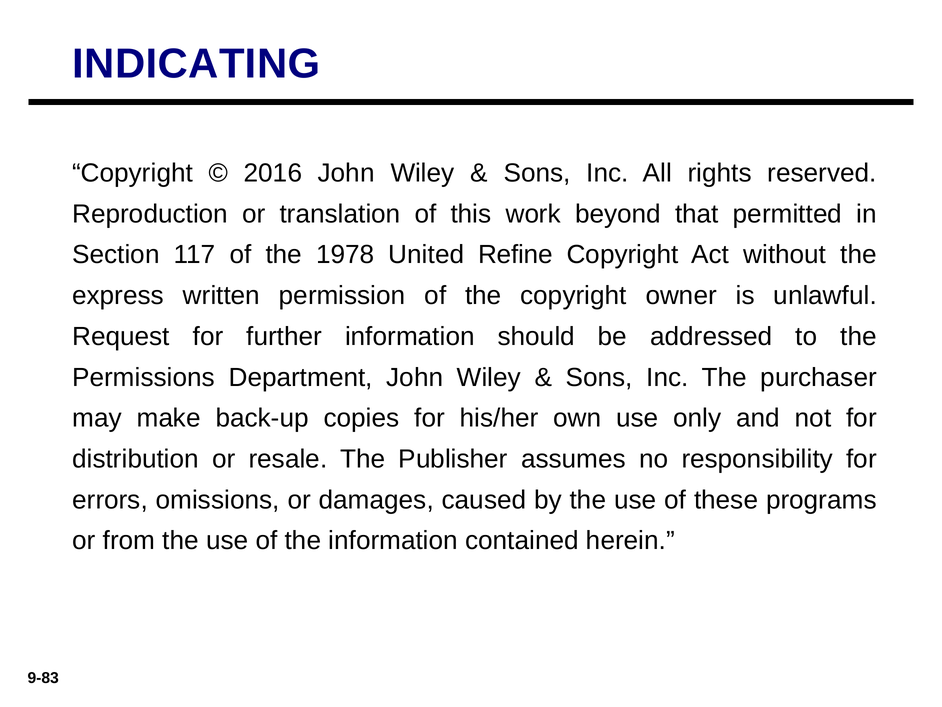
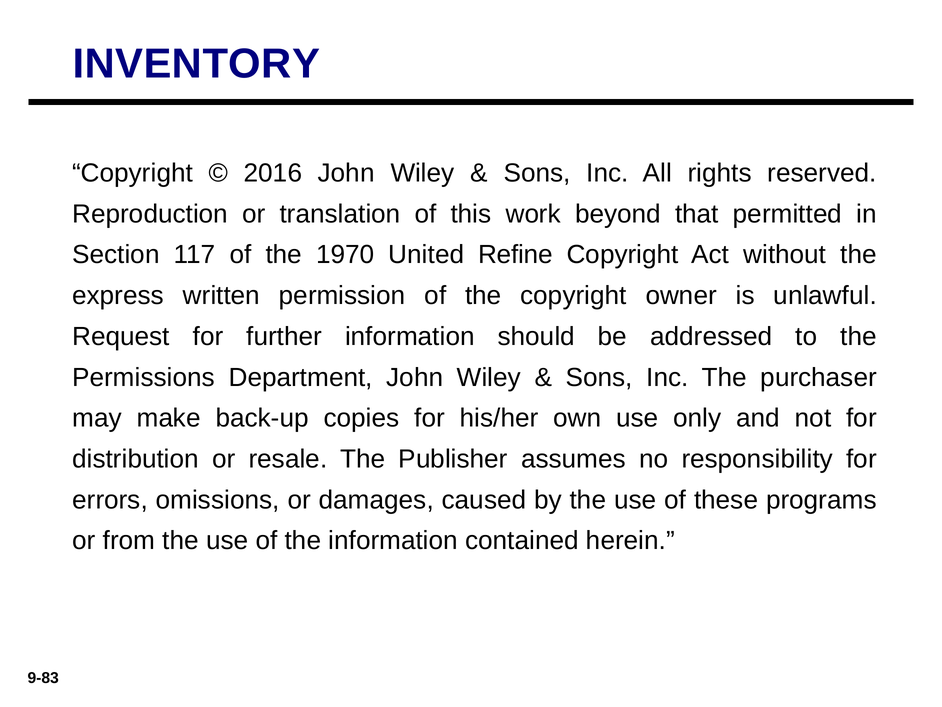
INDICATING: INDICATING -> INVENTORY
1978: 1978 -> 1970
